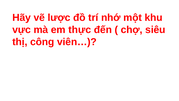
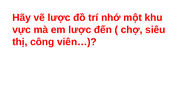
em thực: thực -> lược
